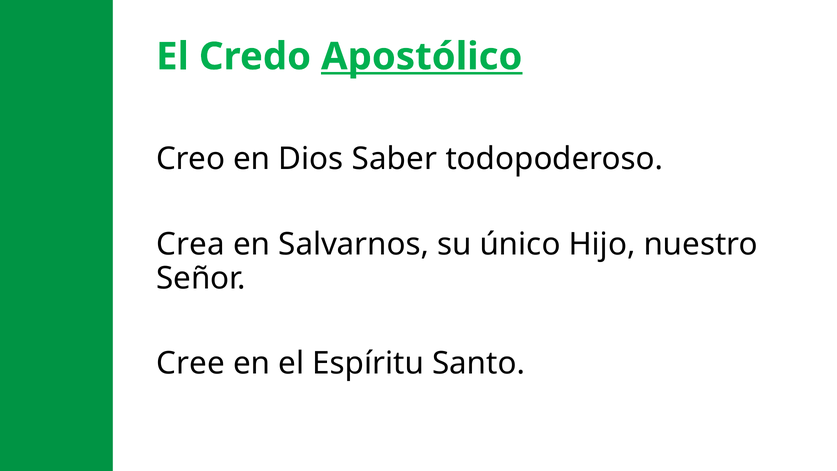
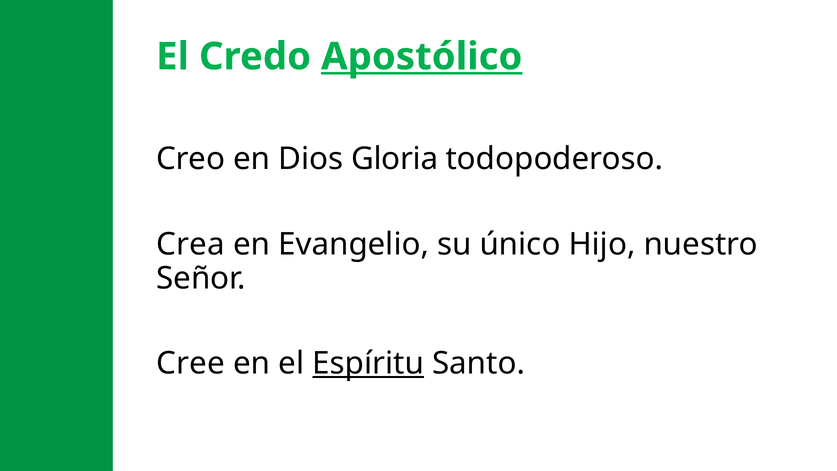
Saber: Saber -> Gloria
Salvarnos: Salvarnos -> Evangelio
Espíritu underline: none -> present
